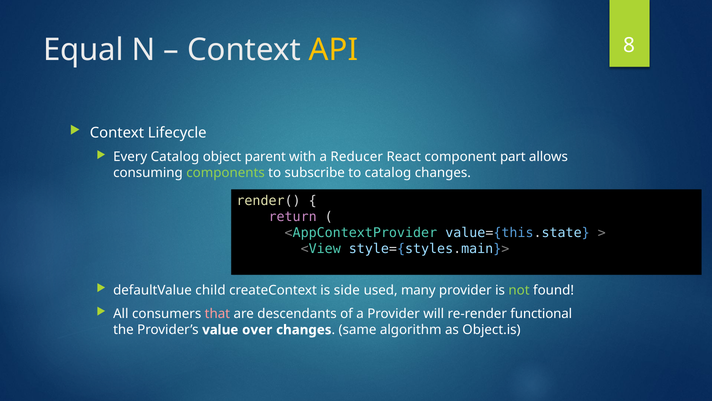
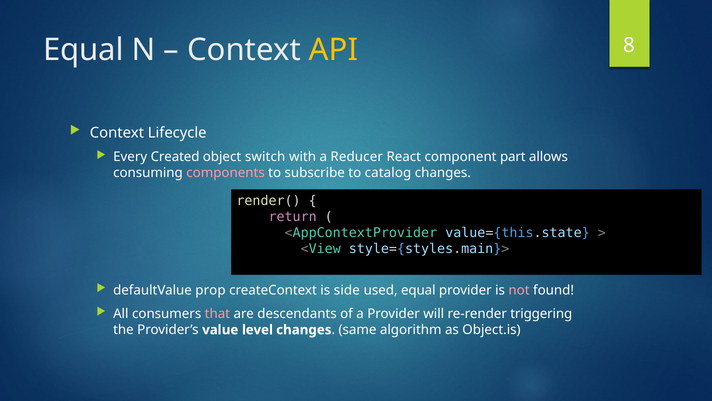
Every Catalog: Catalog -> Created
parent: parent -> switch
components colour: light green -> pink
child: child -> prop
used many: many -> equal
not colour: light green -> pink
functional: functional -> triggering
over: over -> level
